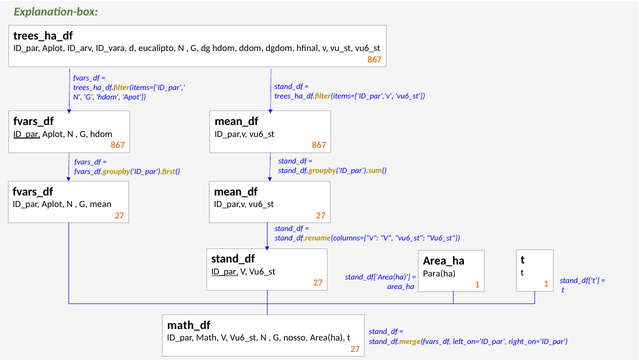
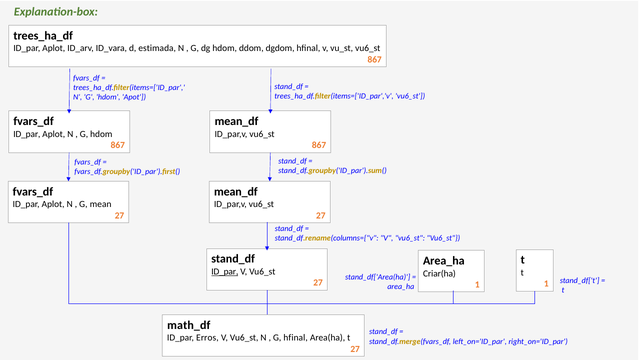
eucalipto: eucalipto -> estimada
ID_par at (27, 134) underline: present -> none
Para(ha: Para(ha -> Criar(ha
Math: Math -> Erros
G nosso: nosso -> hfinal
